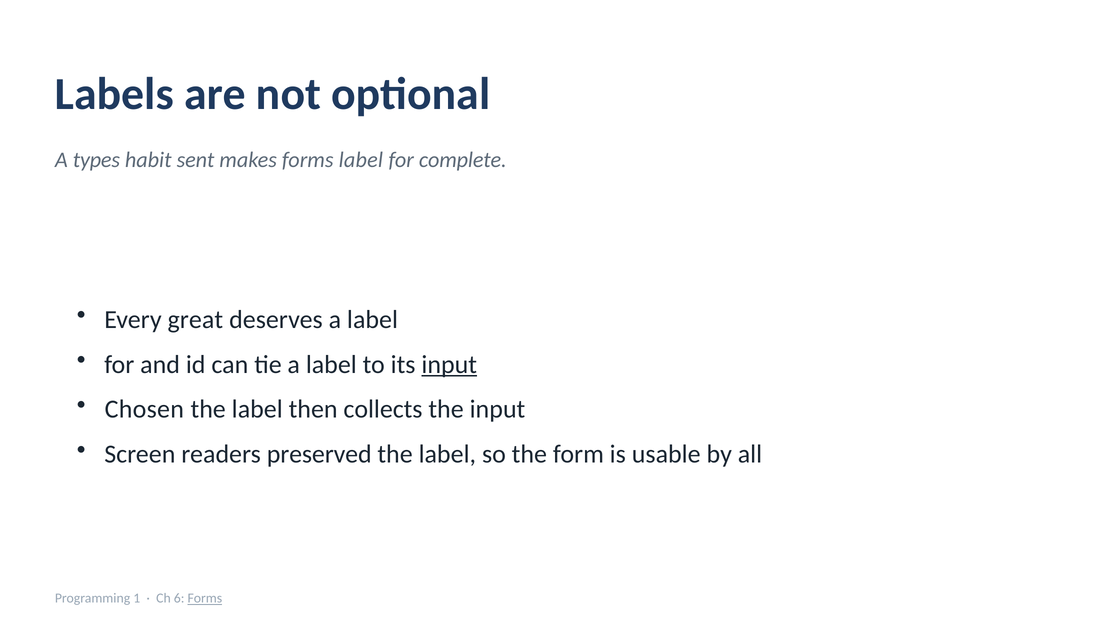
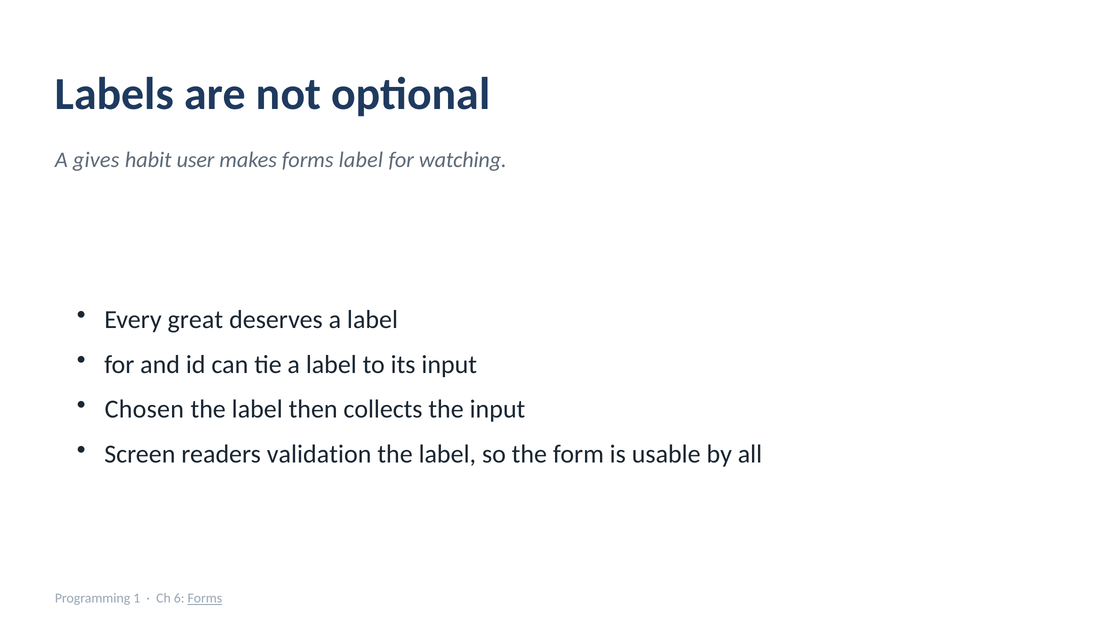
types: types -> gives
sent: sent -> user
complete: complete -> watching
input at (449, 364) underline: present -> none
preserved: preserved -> validation
